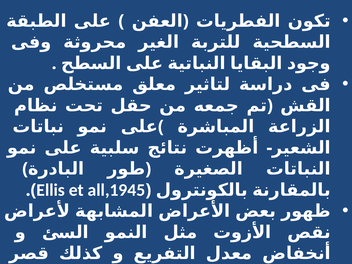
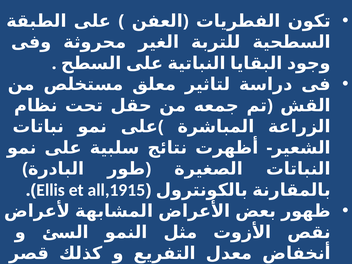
all,1945: all,1945 -> all,1915
